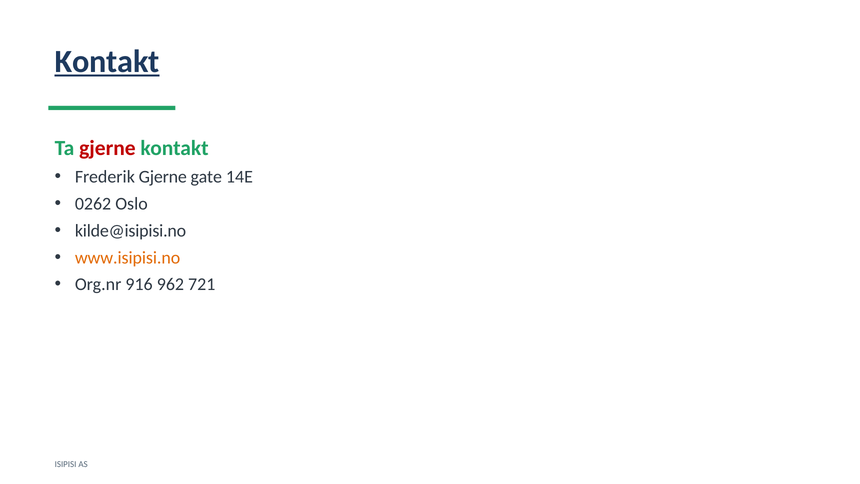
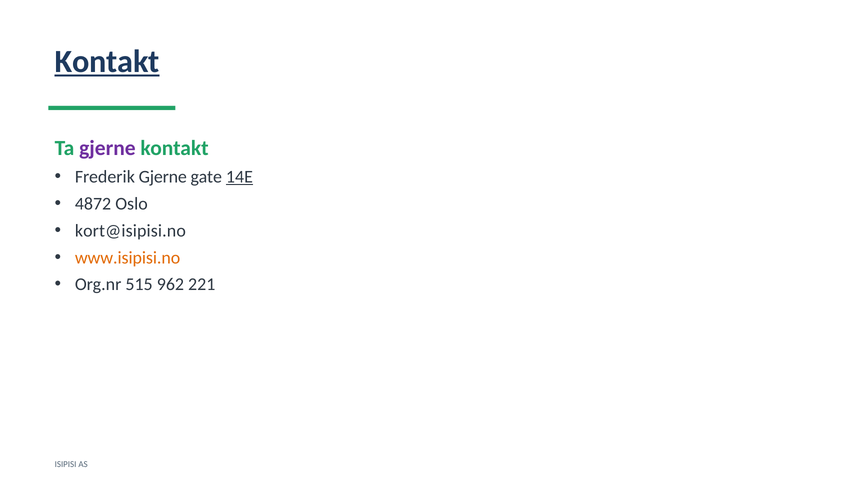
gjerne at (107, 148) colour: red -> purple
14E underline: none -> present
0262: 0262 -> 4872
kilde@isipisi.no: kilde@isipisi.no -> kort@isipisi.no
916: 916 -> 515
721: 721 -> 221
